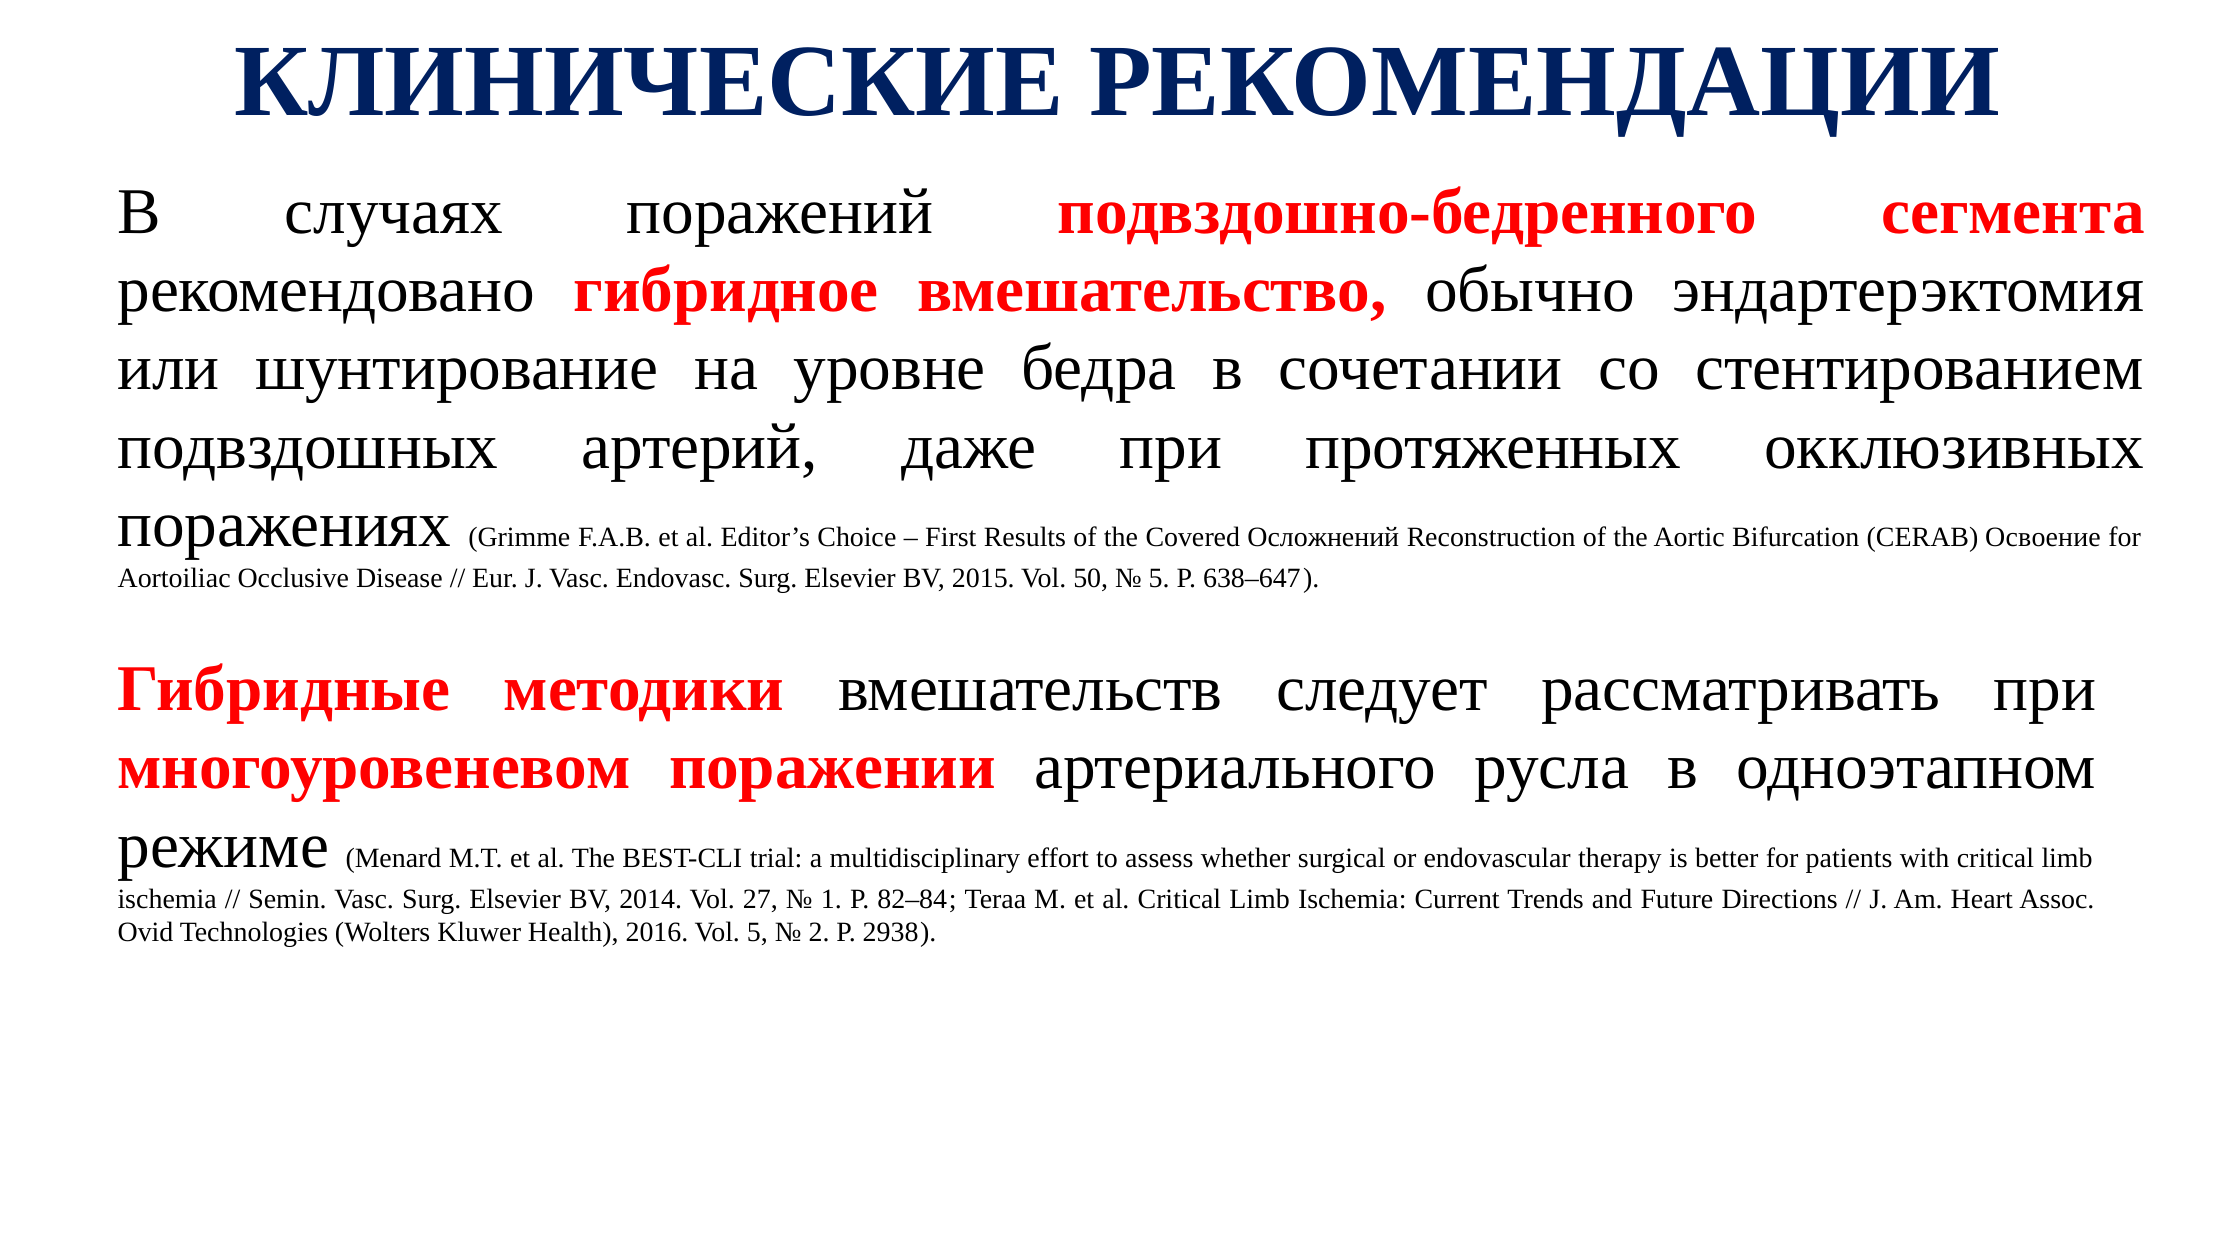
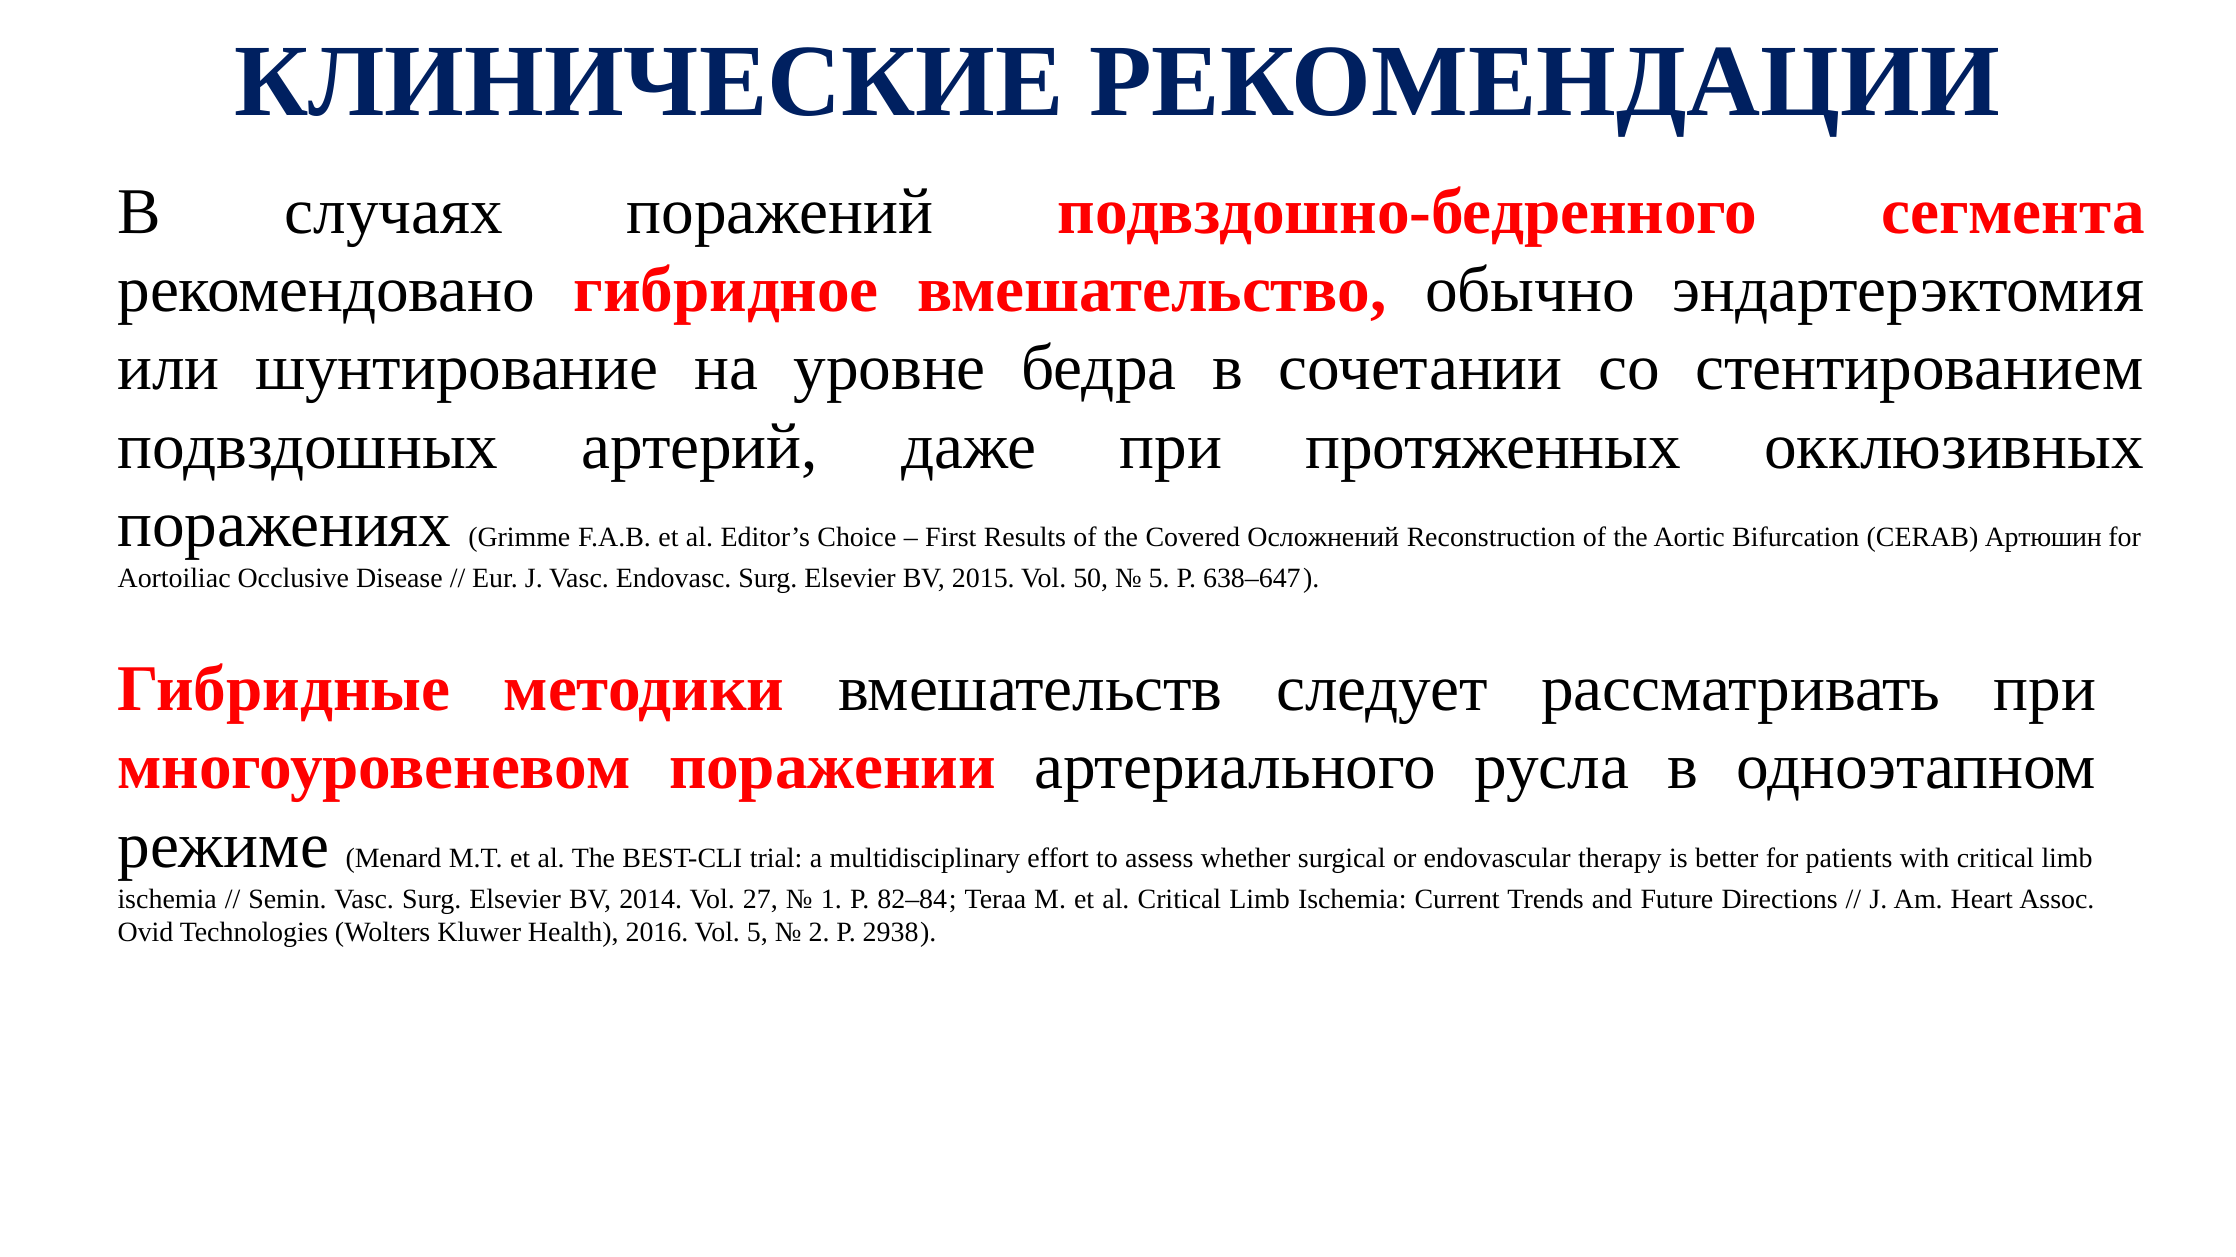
Освоение: Освоение -> Артюшин
